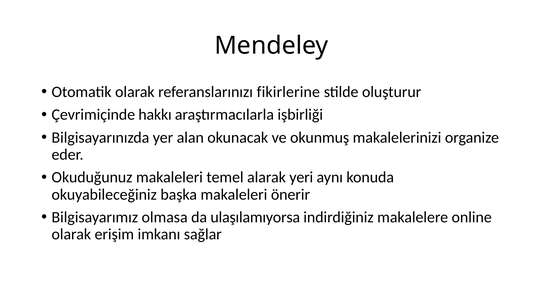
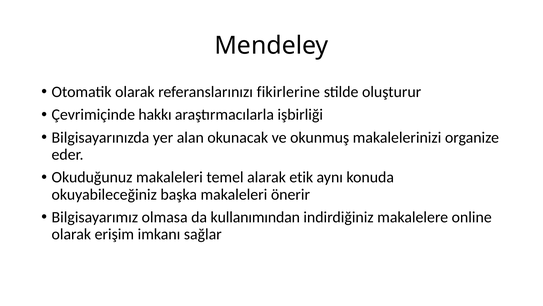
yeri: yeri -> etik
ulaşılamıyorsa: ulaşılamıyorsa -> kullanımından
